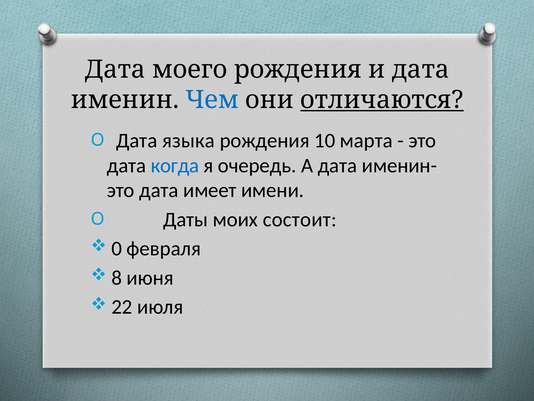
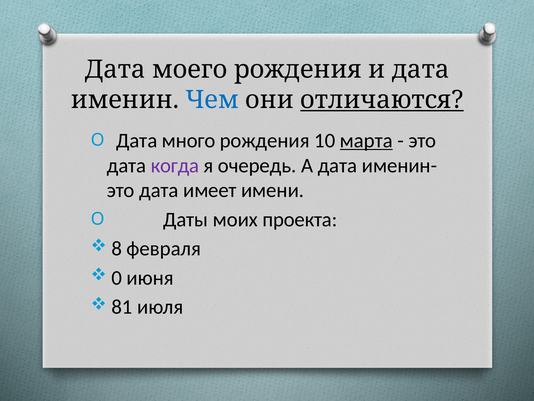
языка: языка -> много
марта underline: none -> present
когда colour: blue -> purple
состоит: состоит -> проекта
0: 0 -> 8
8: 8 -> 0
22: 22 -> 81
